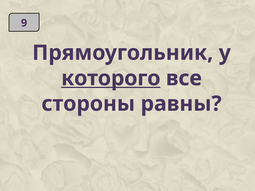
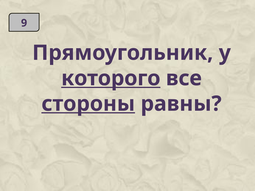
стороны underline: none -> present
